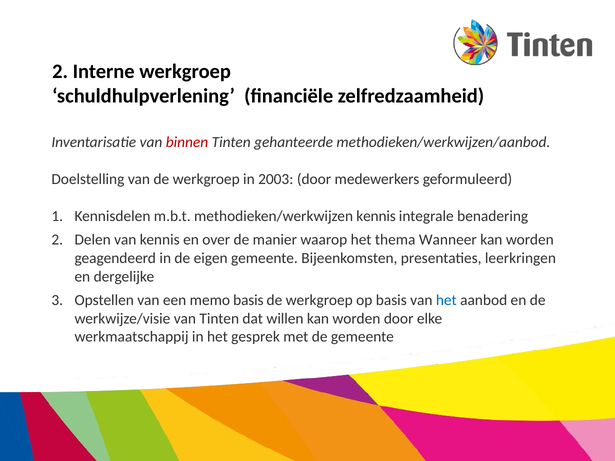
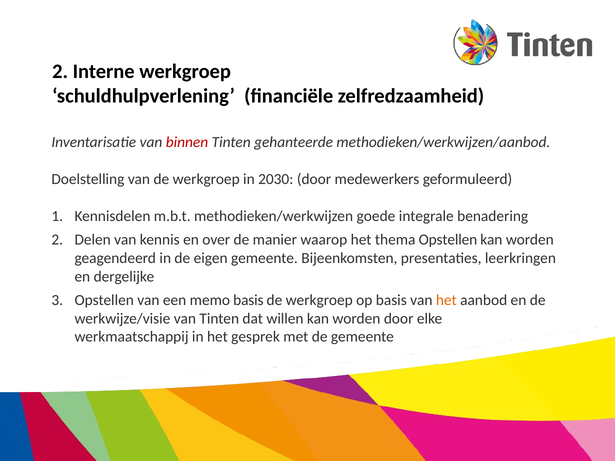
2003: 2003 -> 2030
methodieken/werkwijzen kennis: kennis -> goede
thema Wanneer: Wanneer -> Opstellen
het at (446, 300) colour: blue -> orange
